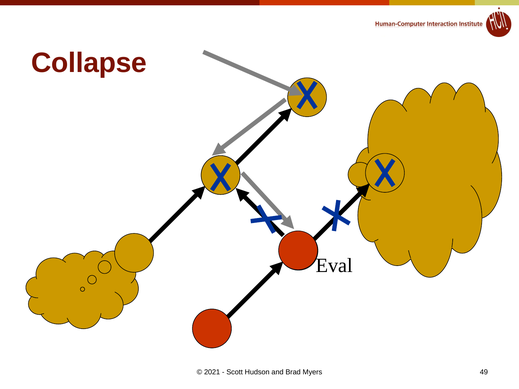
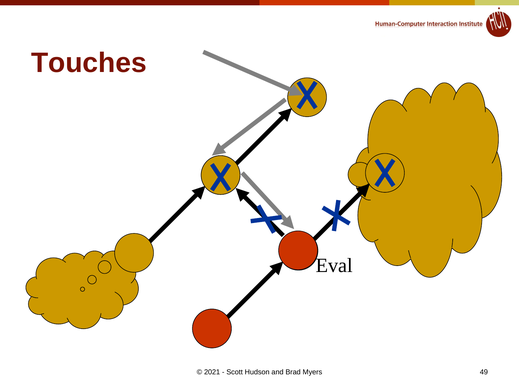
Collapse: Collapse -> Touches
